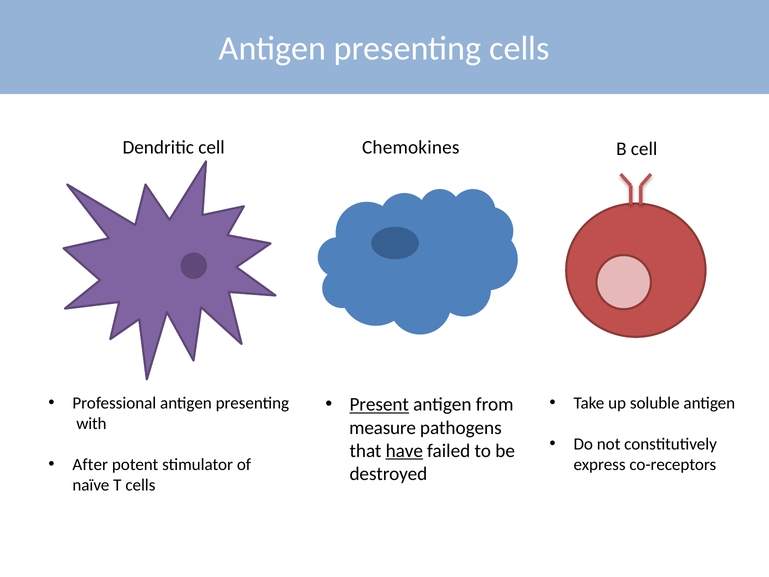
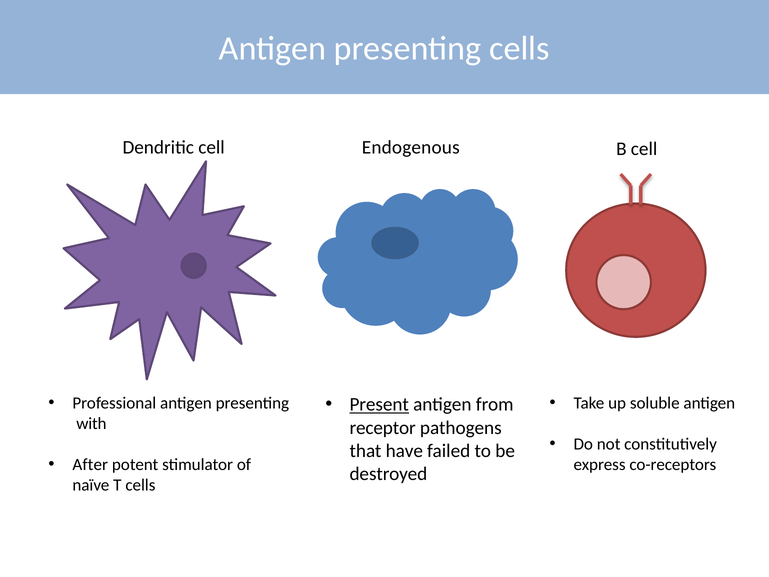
Chemokines: Chemokines -> Endogenous
measure: measure -> receptor
have underline: present -> none
